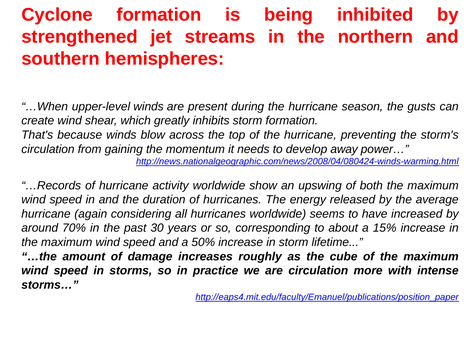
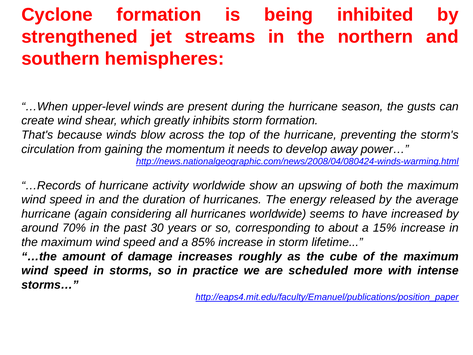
50%: 50% -> 85%
are circulation: circulation -> scheduled
